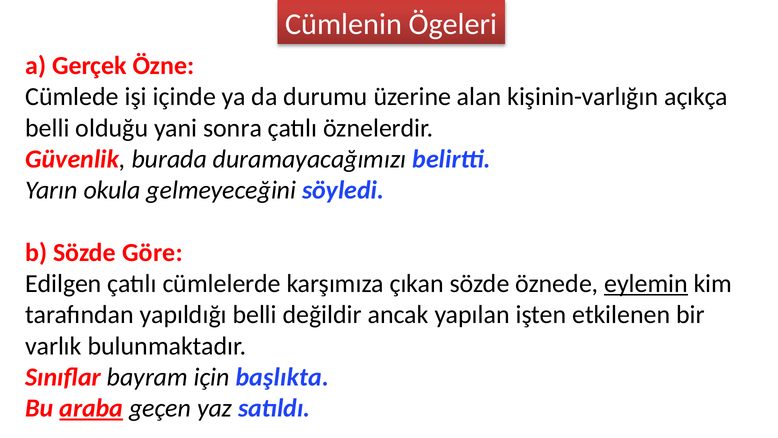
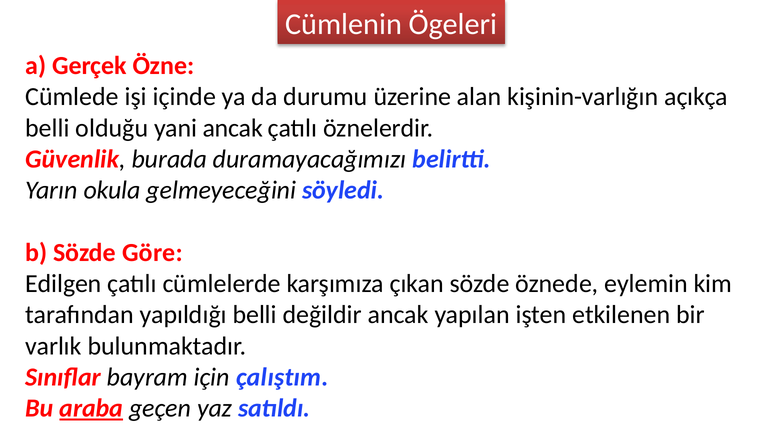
yani sonra: sonra -> ancak
eylemin underline: present -> none
başlıkta: başlıkta -> çalıştım
